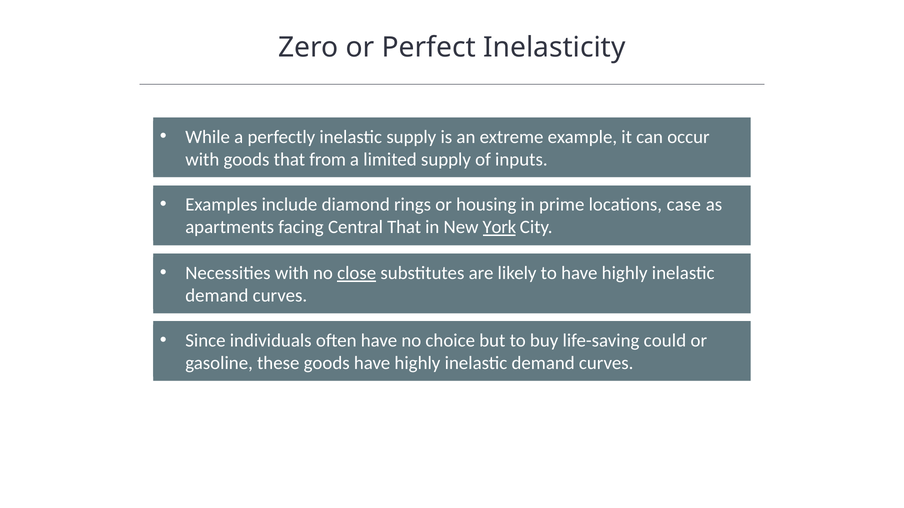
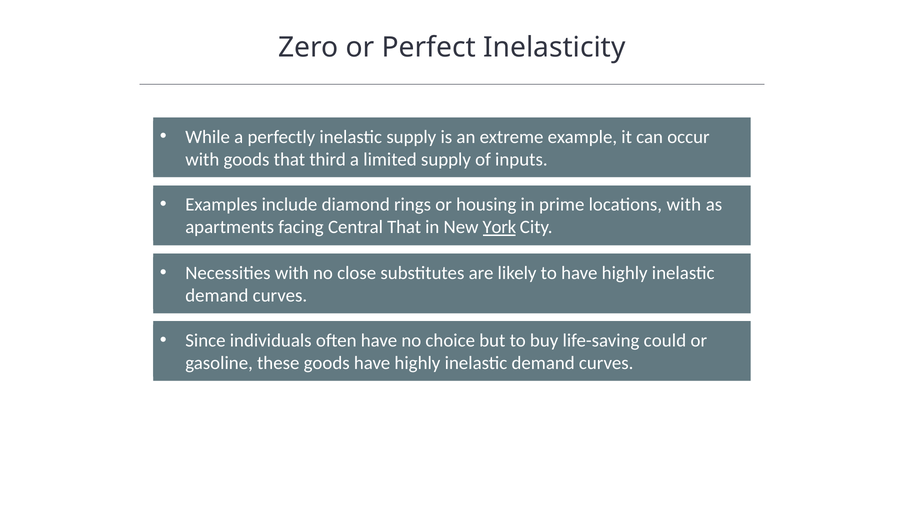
from: from -> third
locations case: case -> with
close underline: present -> none
